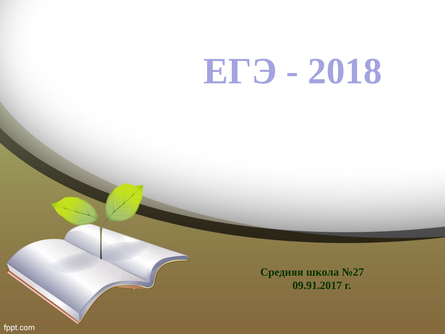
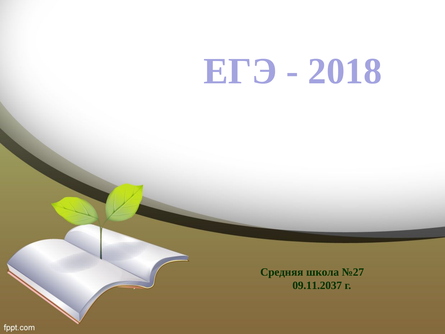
09.91.2017: 09.91.2017 -> 09.11.2037
